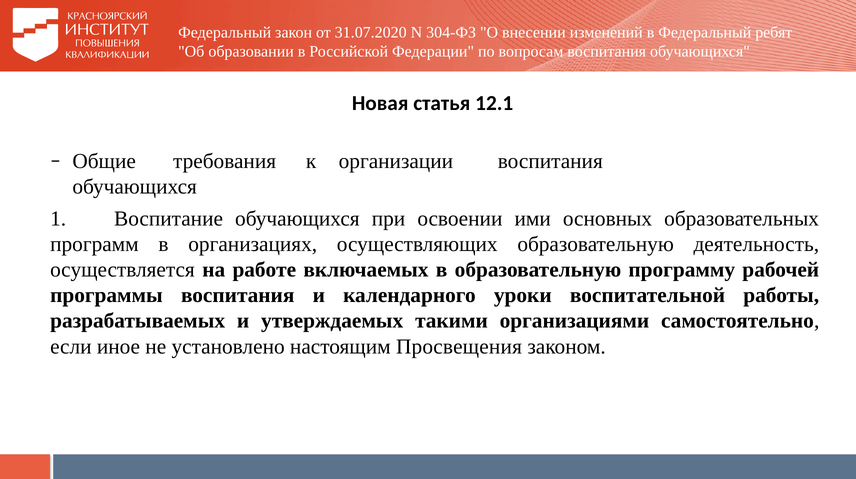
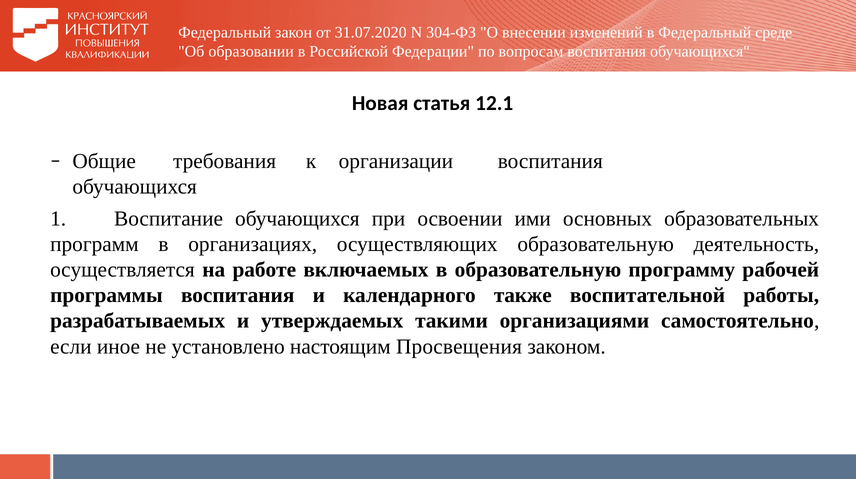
ребят: ребят -> среде
уроки: уроки -> также
